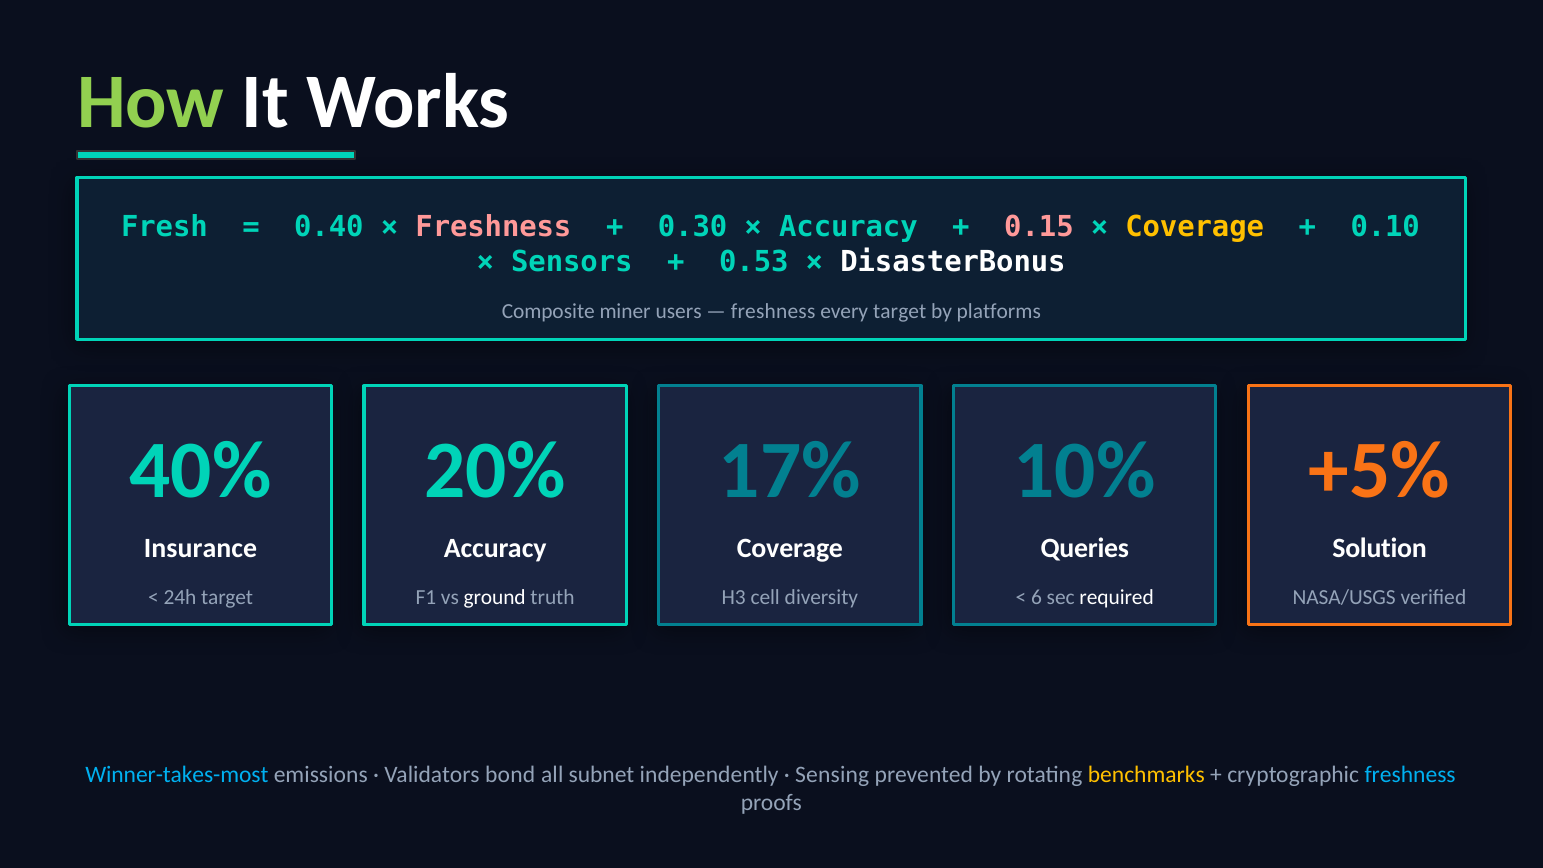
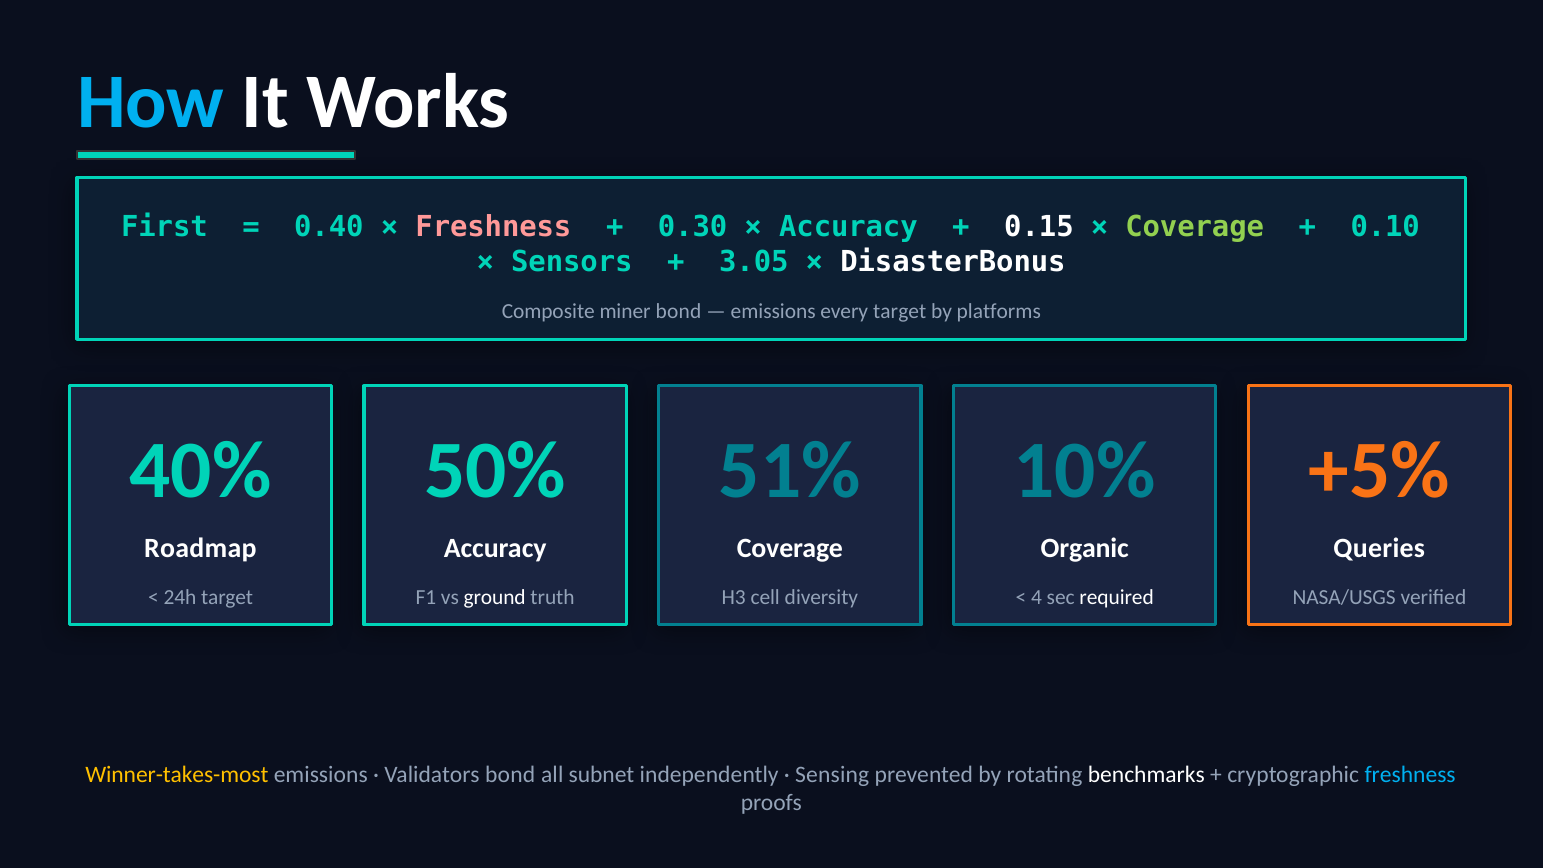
How colour: light green -> light blue
Fresh: Fresh -> First
0.15 colour: pink -> white
Coverage at (1195, 227) colour: yellow -> light green
0.53: 0.53 -> 3.05
miner users: users -> bond
freshness at (773, 312): freshness -> emissions
20%: 20% -> 50%
17%: 17% -> 51%
Insurance: Insurance -> Roadmap
Queries: Queries -> Organic
Solution: Solution -> Queries
6: 6 -> 4
Winner-takes-most colour: light blue -> yellow
benchmarks colour: yellow -> white
